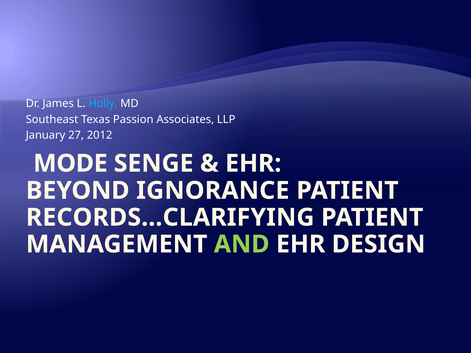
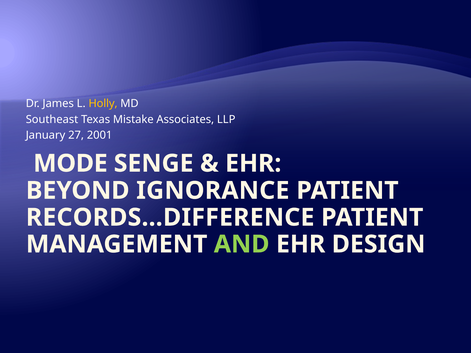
Holly colour: light blue -> yellow
Passion: Passion -> Mistake
2012: 2012 -> 2001
RECORDS…CLARIFYING: RECORDS…CLARIFYING -> RECORDS…DIFFERENCE
